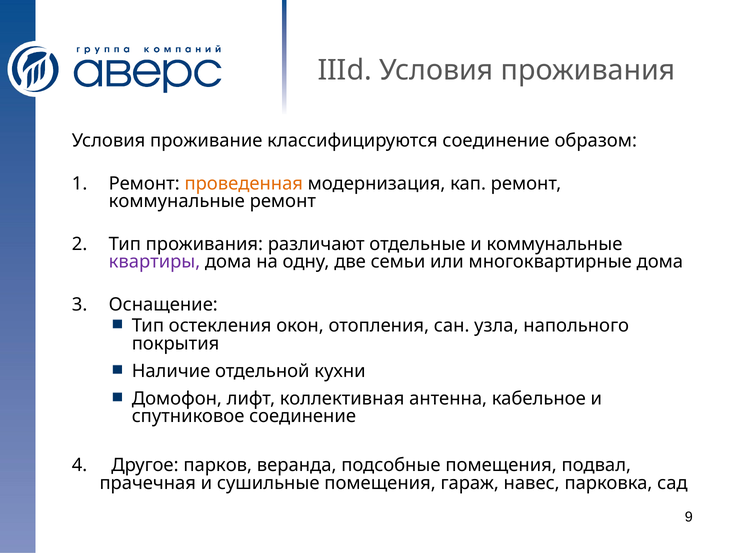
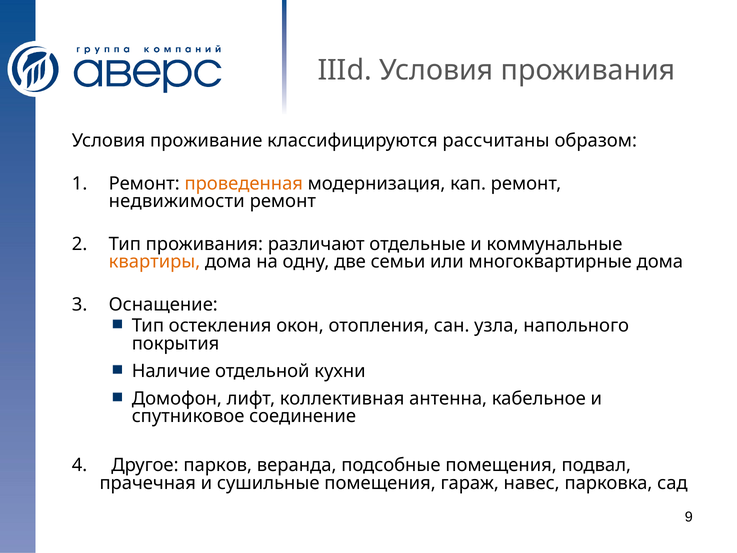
классифицируются соединение: соединение -> рассчитаны
коммунальные at (177, 201): коммунальные -> недвижимости
квартиры colour: purple -> orange
